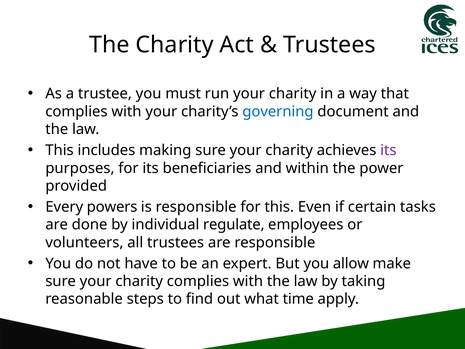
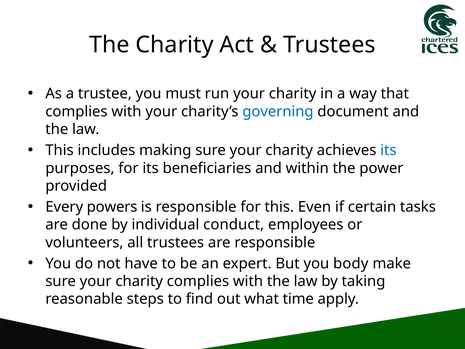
its at (388, 150) colour: purple -> blue
regulate: regulate -> conduct
allow: allow -> body
